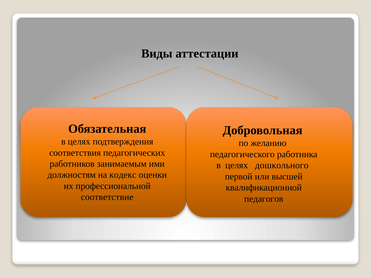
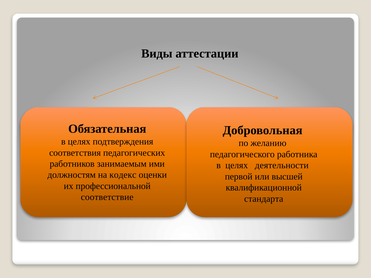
дошкольного: дошкольного -> деятельности
педагогов: педагогов -> стандарта
